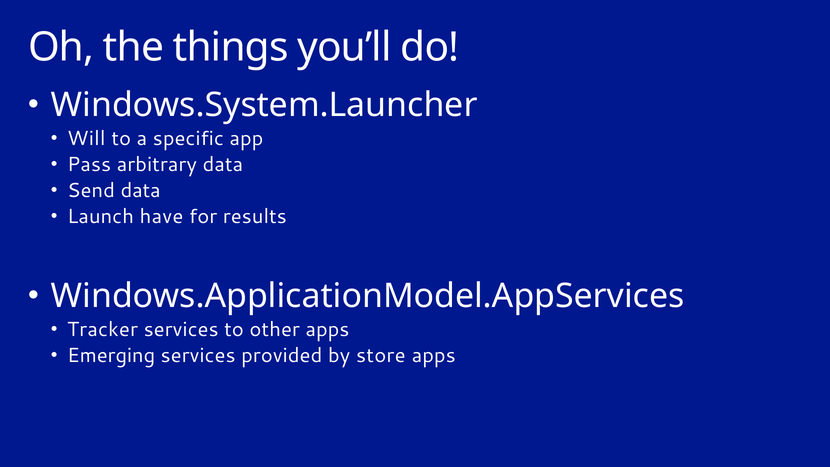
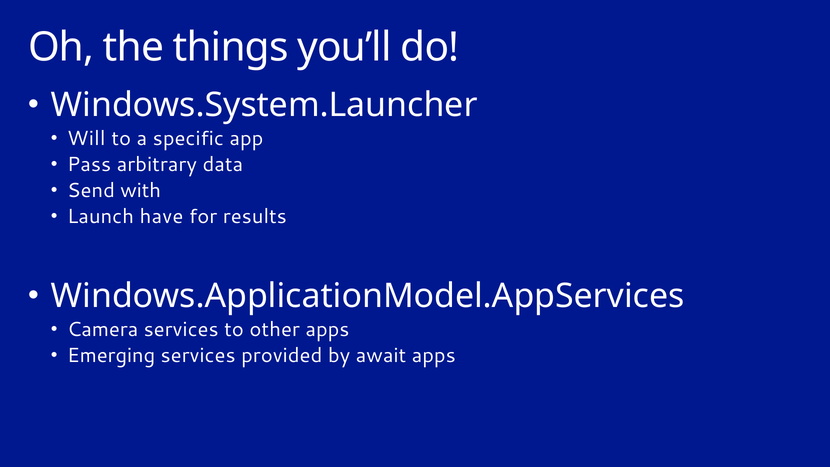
Send data: data -> with
Tracker: Tracker -> Camera
store: store -> await
